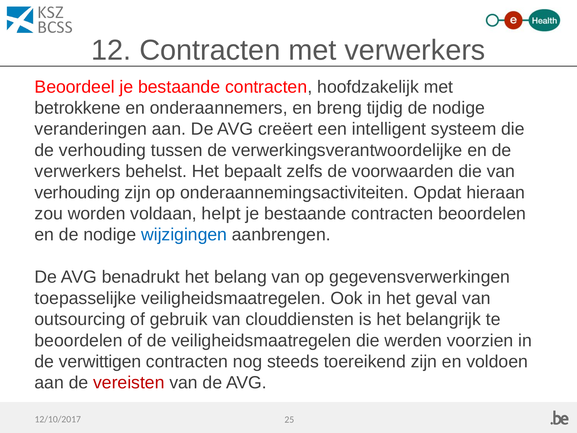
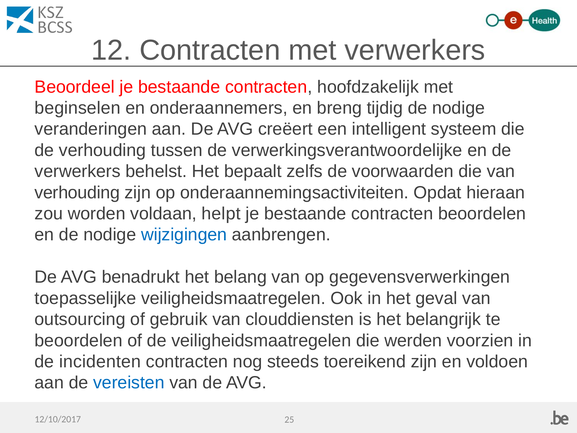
betrokkene: betrokkene -> beginselen
verwittigen: verwittigen -> incidenten
vereisten colour: red -> blue
